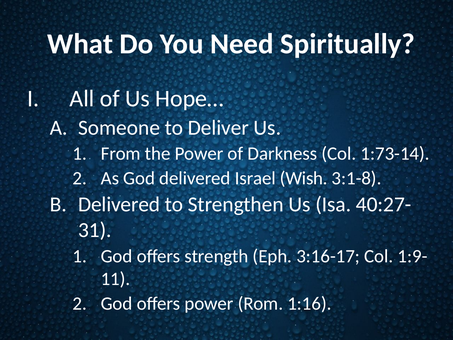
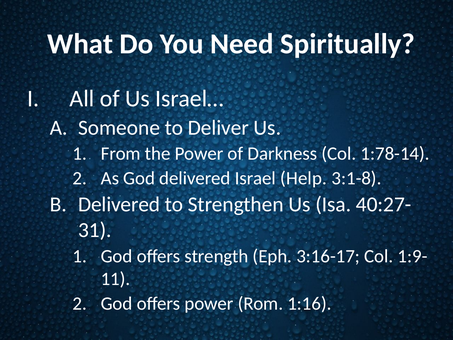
Hope…: Hope… -> Israel…
1:73-14: 1:73-14 -> 1:78-14
Wish: Wish -> Help
